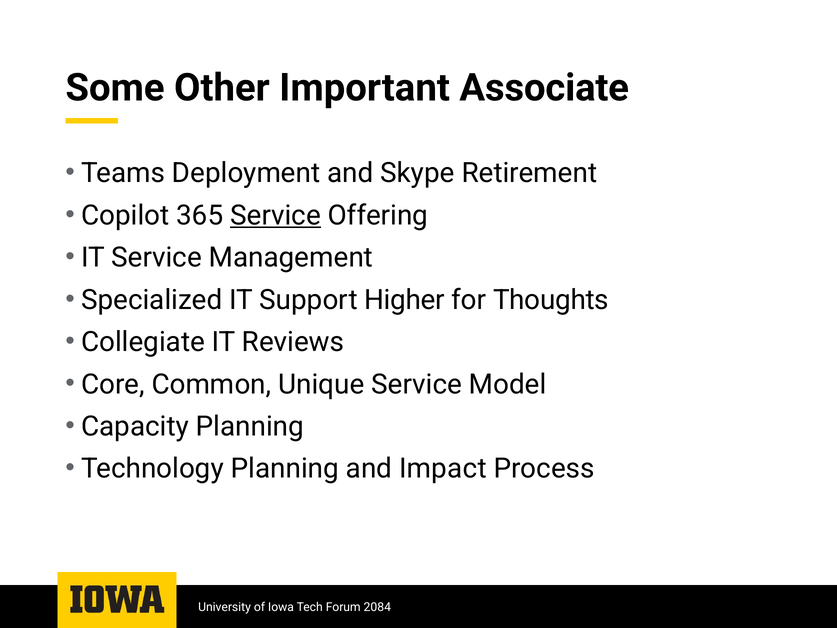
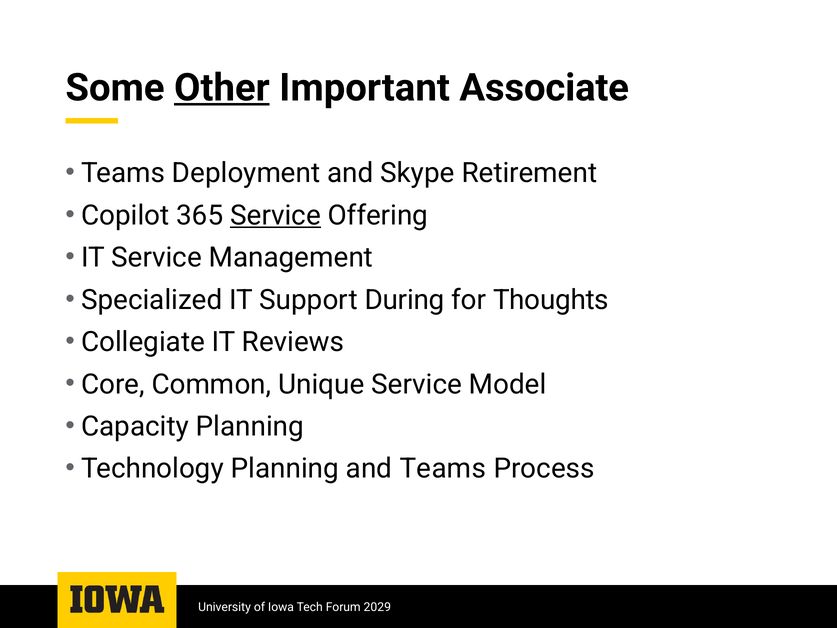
Other underline: none -> present
Higher: Higher -> During
and Impact: Impact -> Teams
2084: 2084 -> 2029
